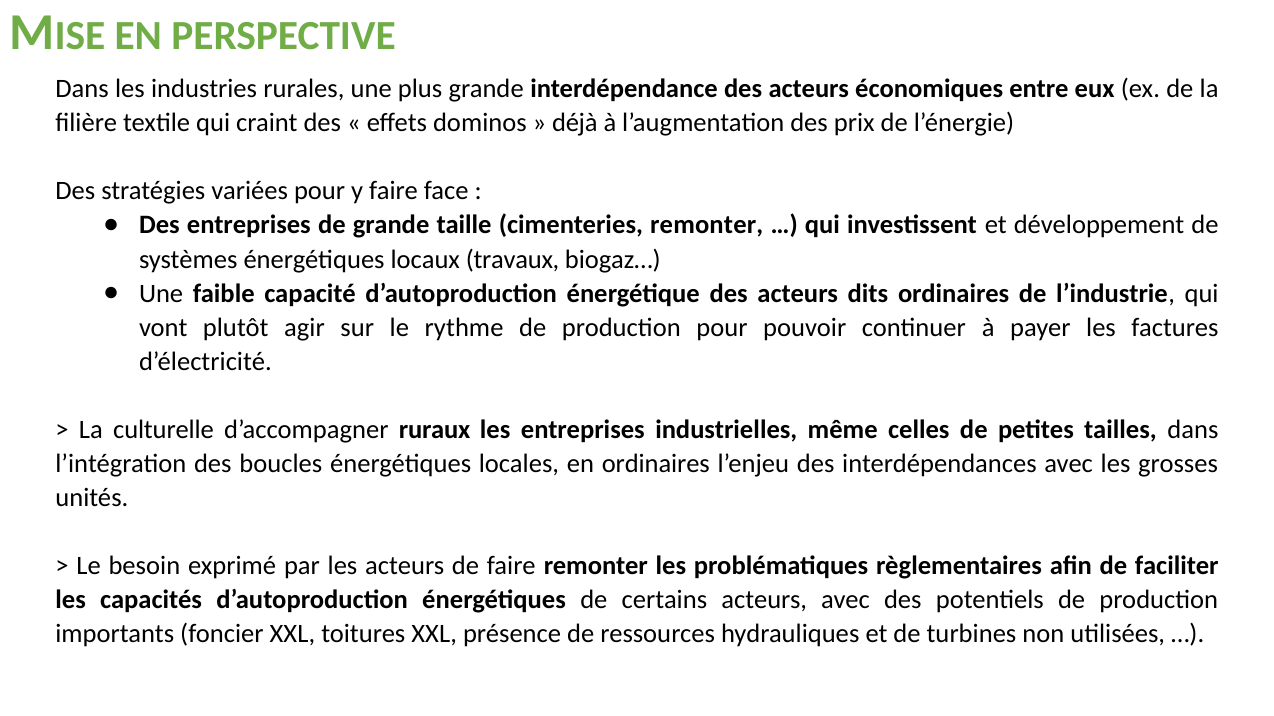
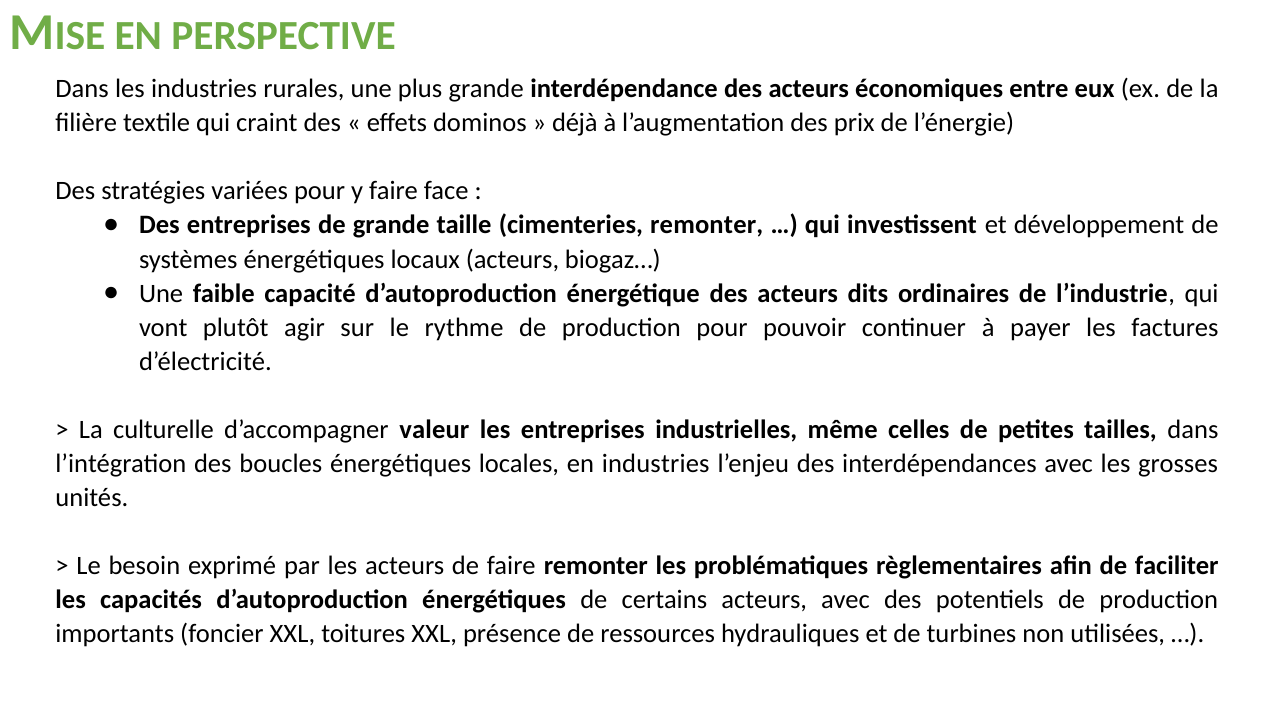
locaux travaux: travaux -> acteurs
ruraux: ruraux -> valeur
en ordinaires: ordinaires -> industries
